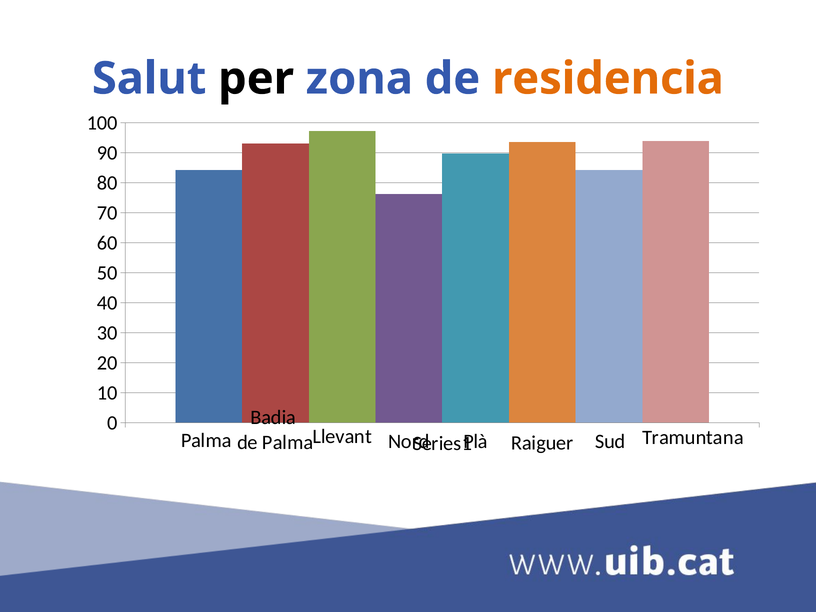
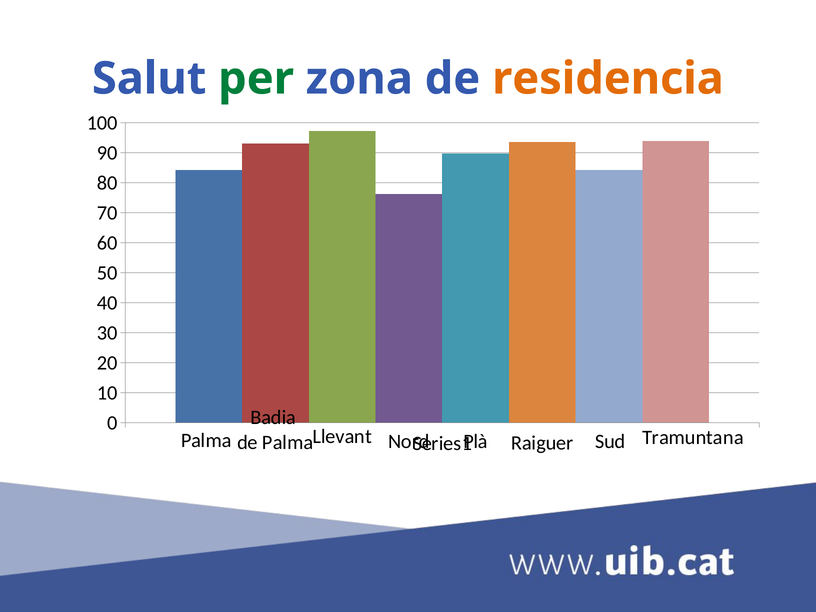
per colour: black -> green
